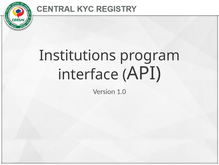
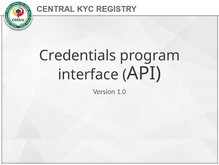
Institutions: Institutions -> Credentials
